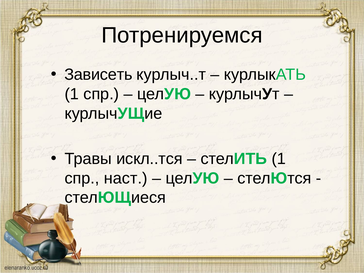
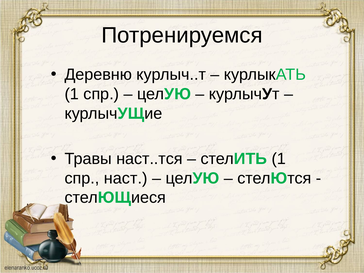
Зависеть: Зависеть -> Деревню
искл..тся: искл..тся -> наст..тся
